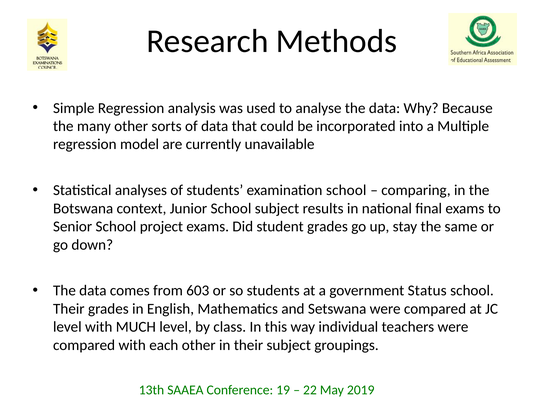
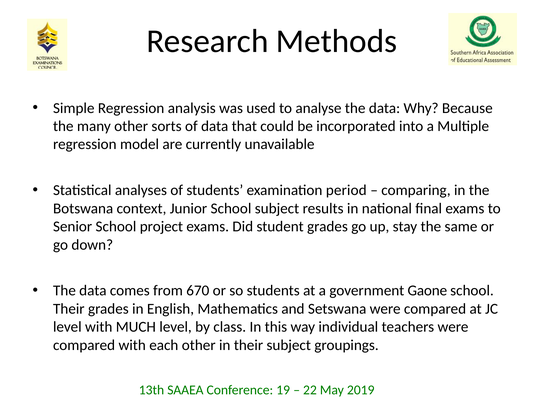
examination school: school -> period
603: 603 -> 670
Status: Status -> Gaone
